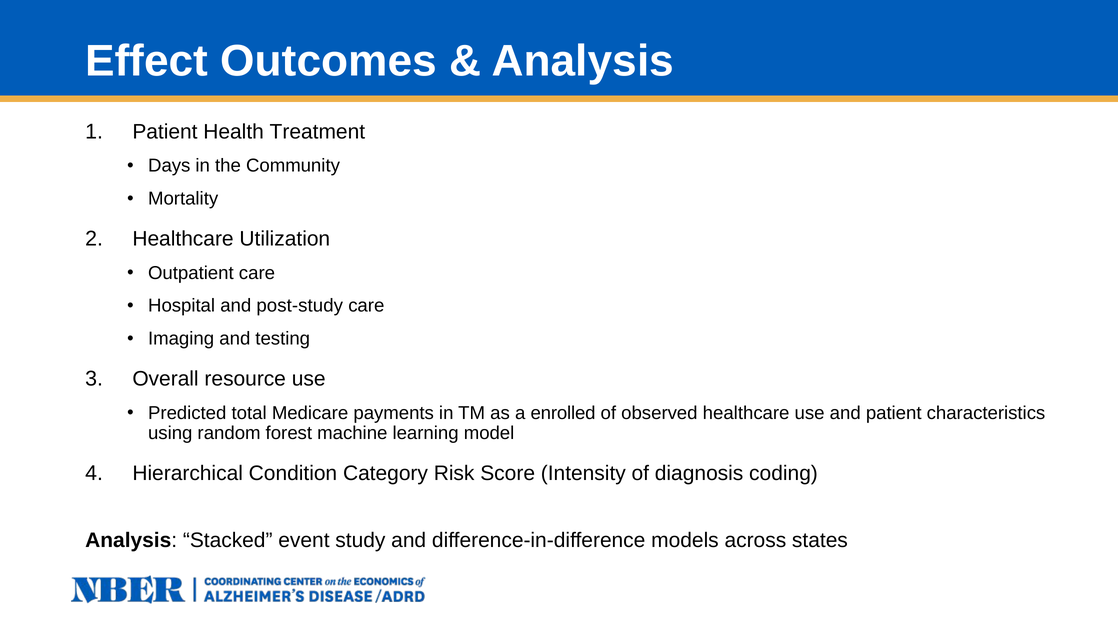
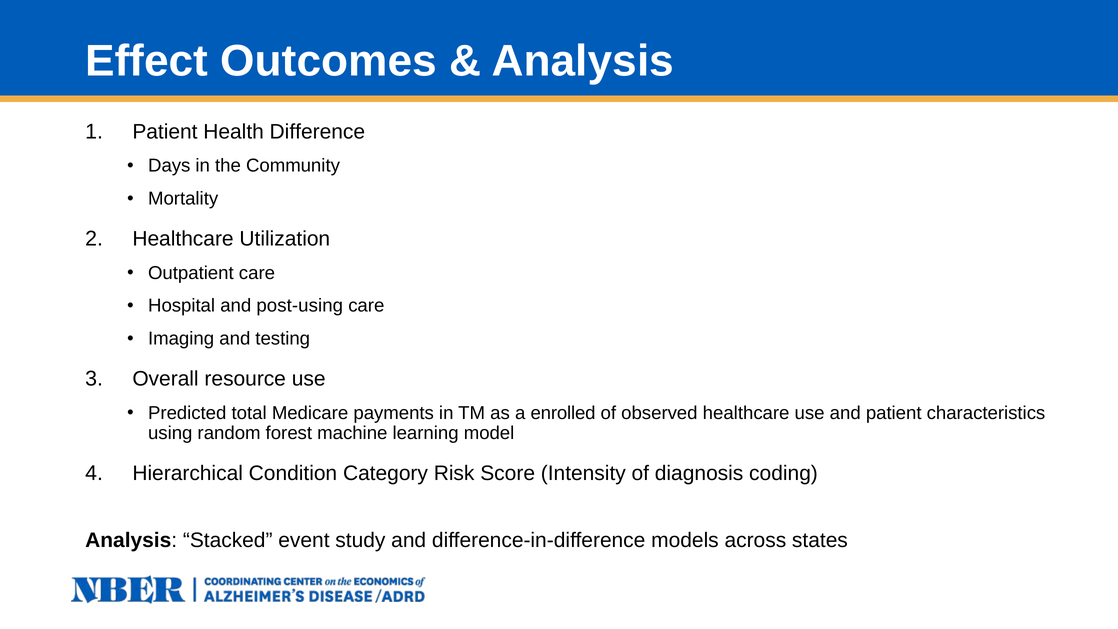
Treatment: Treatment -> Difference
post-study: post-study -> post-using
